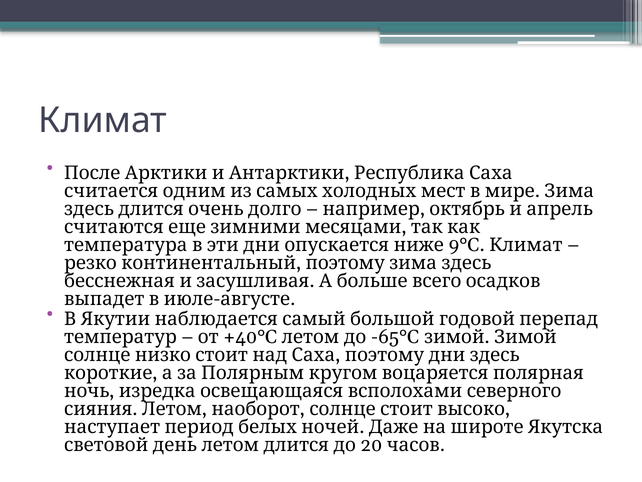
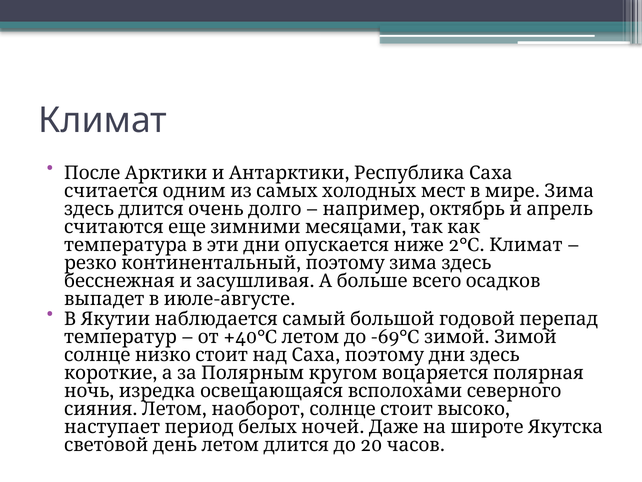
9°C: 9°C -> 2°C
-65°C: -65°C -> -69°C
